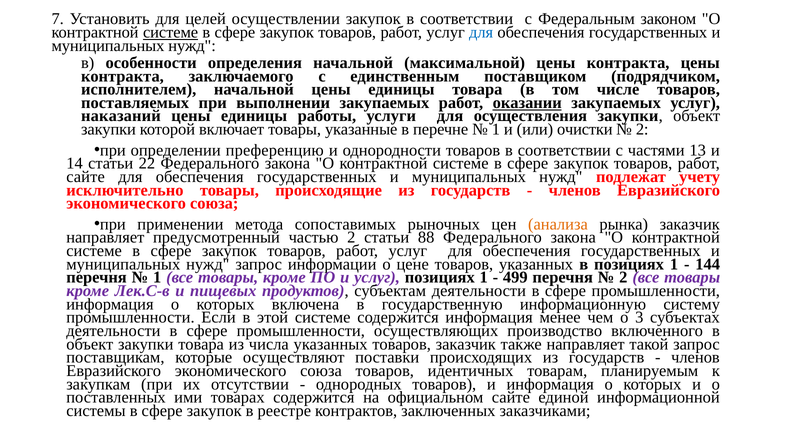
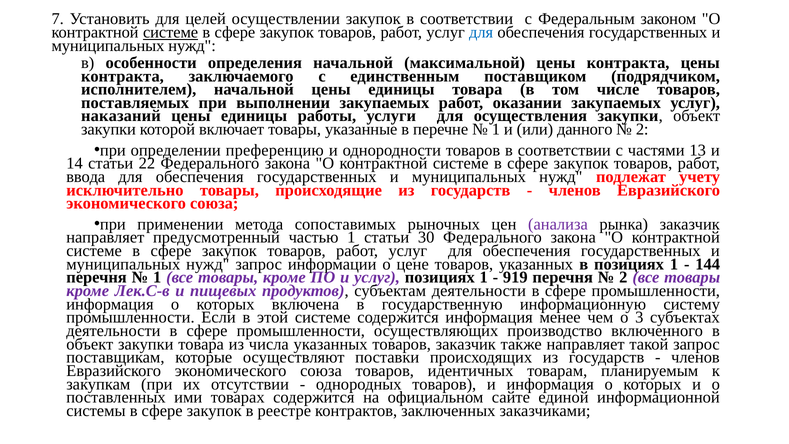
оказании underline: present -> none
очистки: очистки -> данного
сайте at (86, 177): сайте -> ввода
анализа colour: orange -> purple
частью 2: 2 -> 1
88: 88 -> 30
499: 499 -> 919
